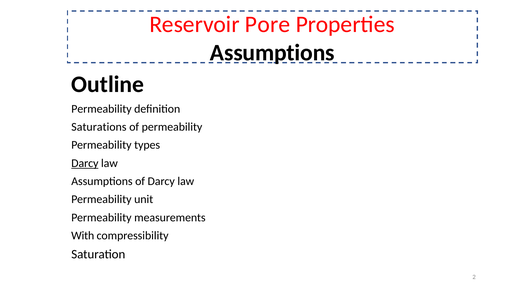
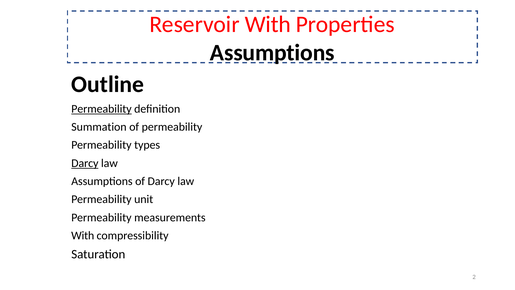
Reservoir Pore: Pore -> With
Permeability at (101, 109) underline: none -> present
Saturations: Saturations -> Summation
